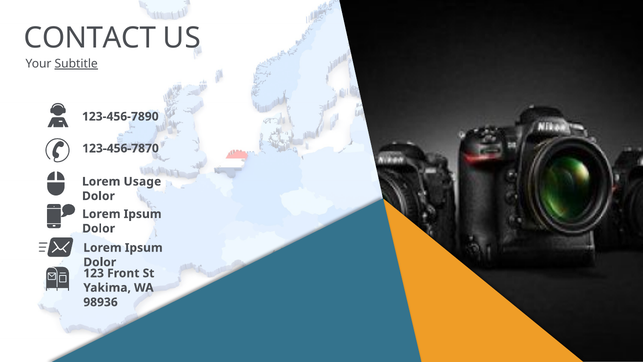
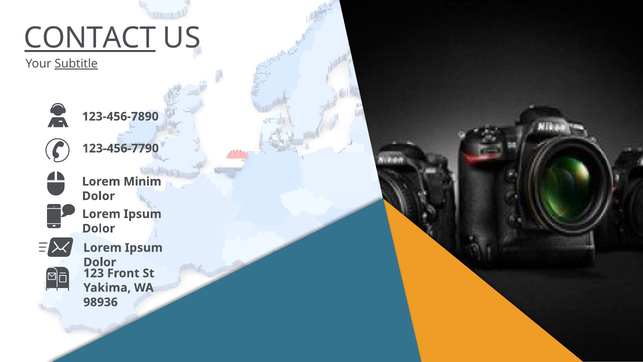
CONTACT underline: none -> present
123-456-7870: 123-456-7870 -> 123-456-7790
Usage: Usage -> Minim
